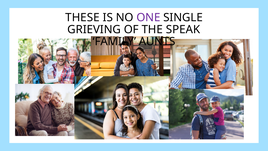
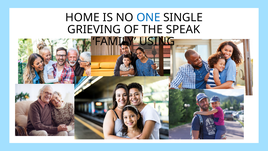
THESE: THESE -> HOME
ONE colour: purple -> blue
AUNTS: AUNTS -> USING
